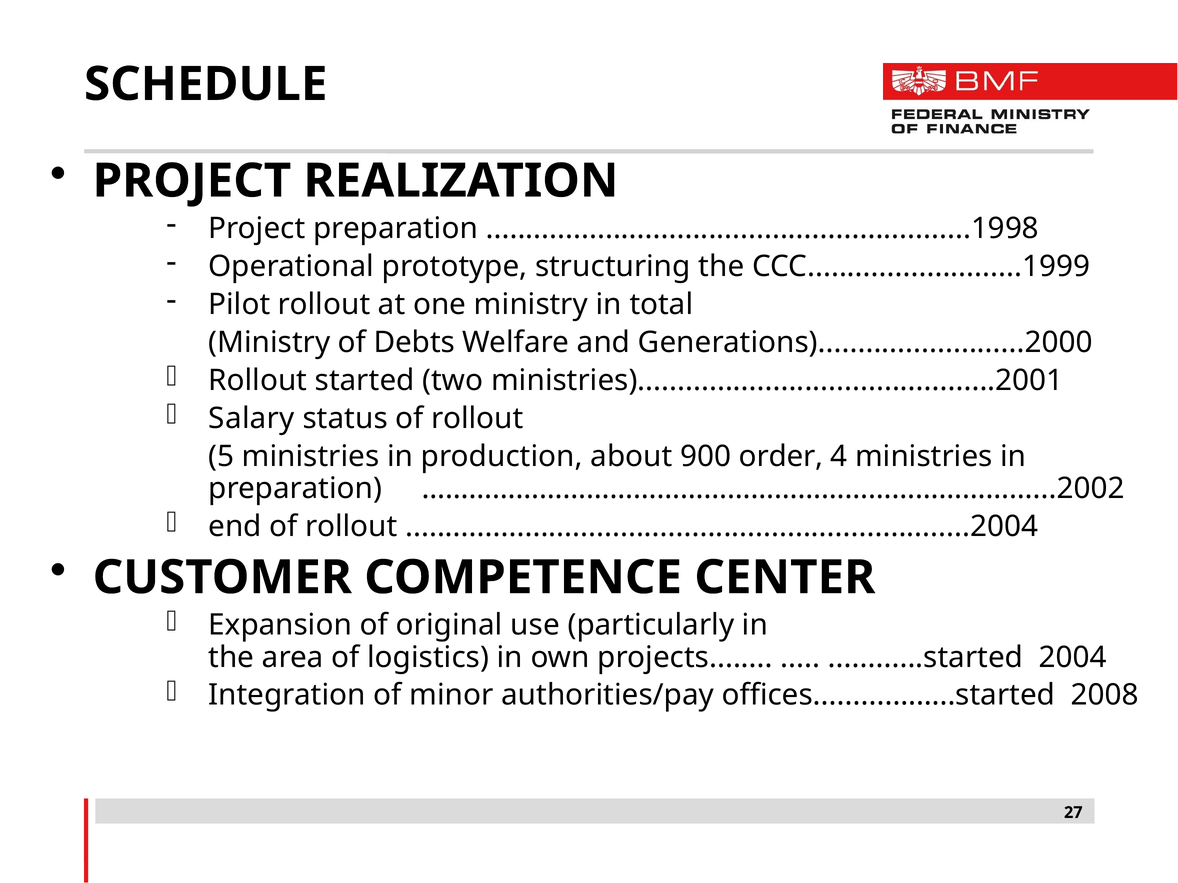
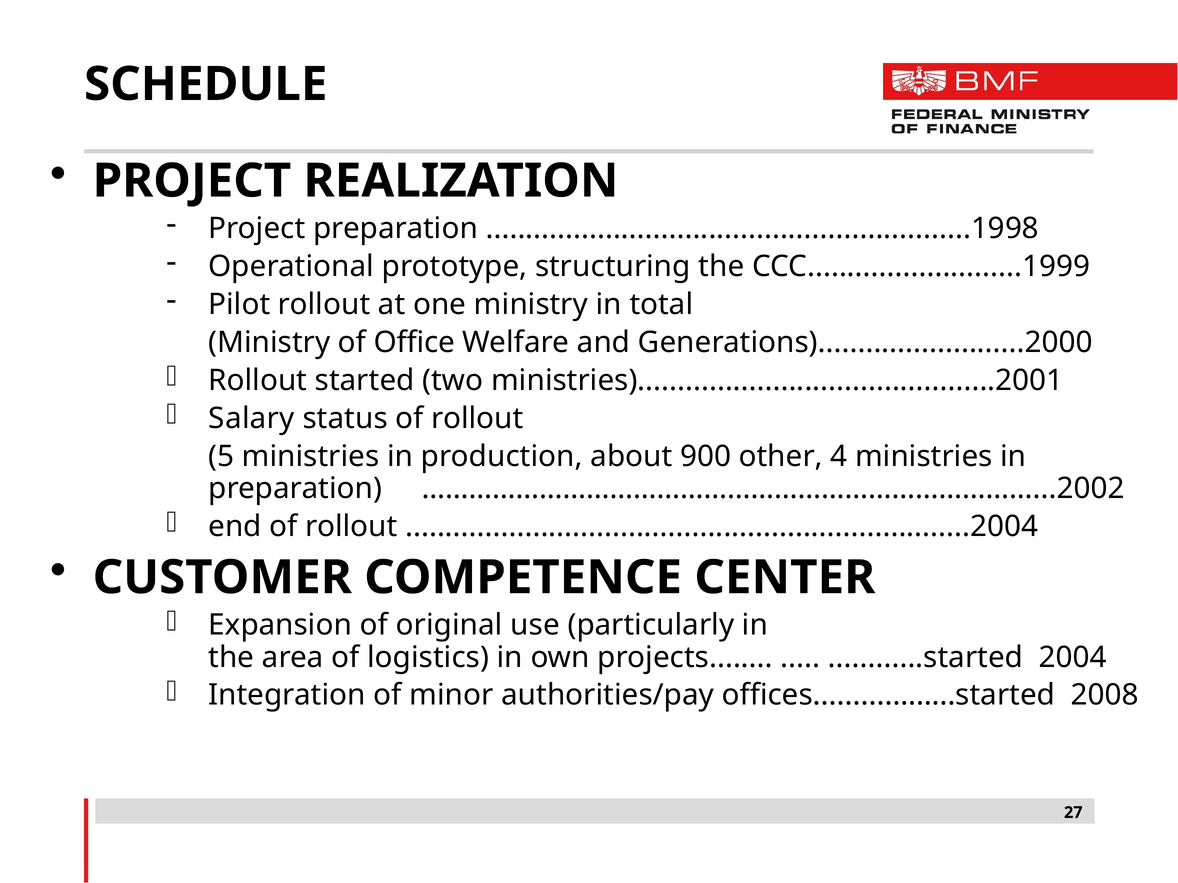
Debts: Debts -> Office
order: order -> other
